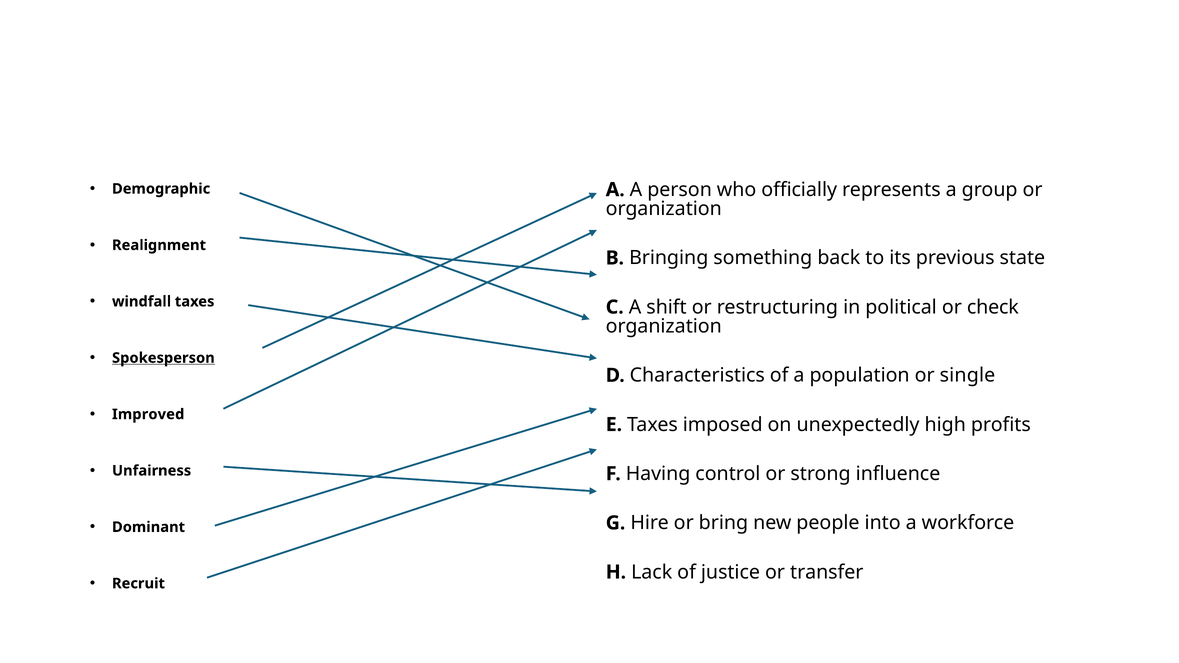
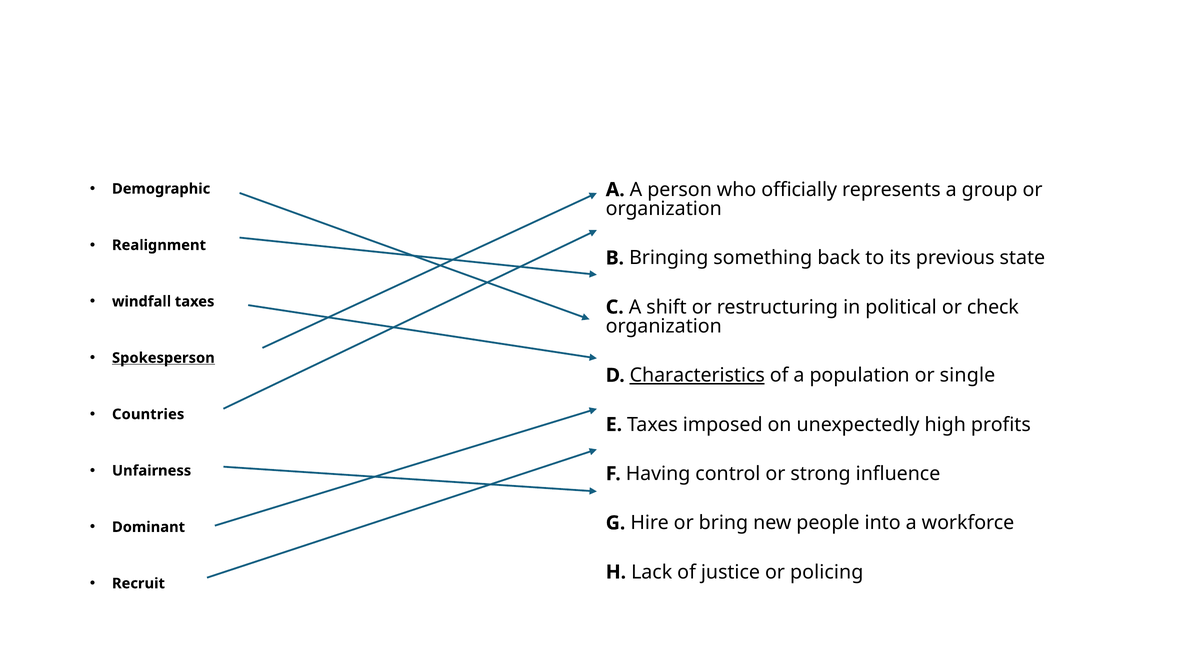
Characteristics underline: none -> present
Improved: Improved -> Countries
transfer: transfer -> policing
